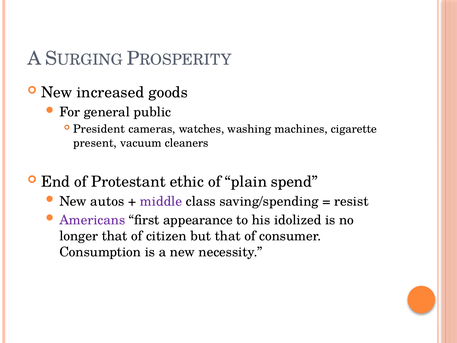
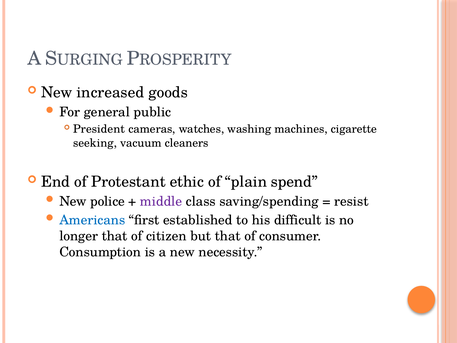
present: present -> seeking
autos: autos -> police
Americans colour: purple -> blue
appearance: appearance -> established
idolized: idolized -> difficult
